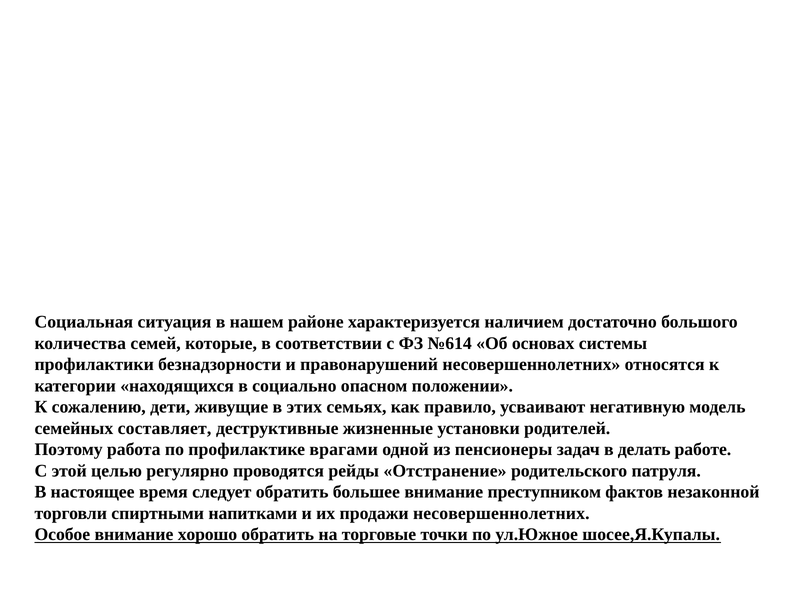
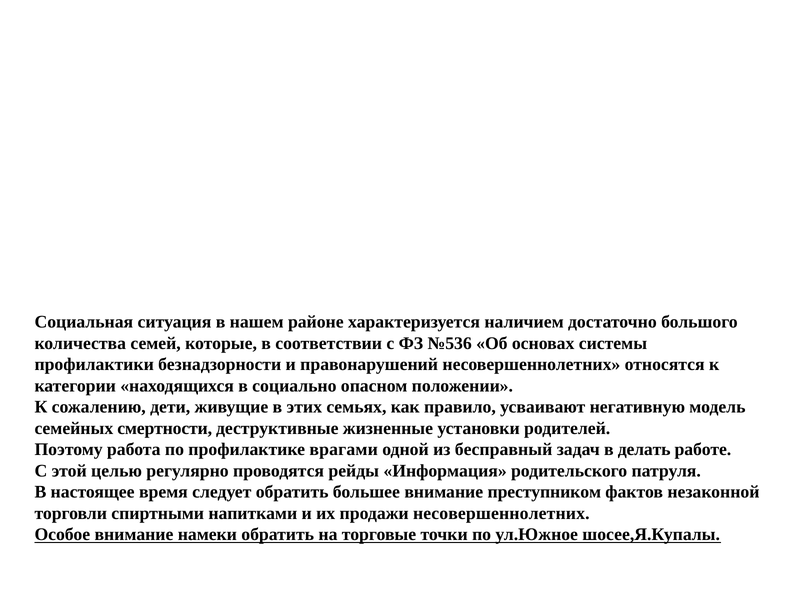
№614: №614 -> №536
составляет: составляет -> смертности
пенсионеры: пенсионеры -> бесправный
Отстранение: Отстранение -> Информация
хорошо: хорошо -> намеки
